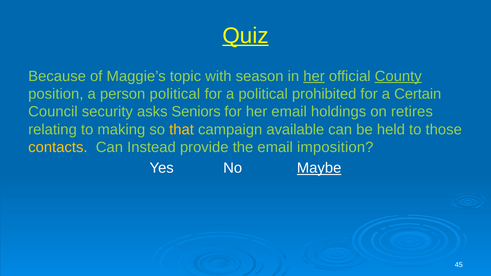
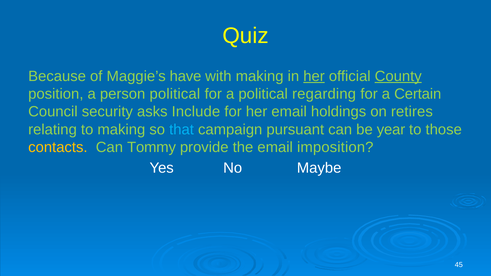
Quiz underline: present -> none
topic: topic -> have
with season: season -> making
prohibited: prohibited -> regarding
Seniors: Seniors -> Include
that colour: yellow -> light blue
available: available -> pursuant
held: held -> year
Instead: Instead -> Tommy
Maybe underline: present -> none
